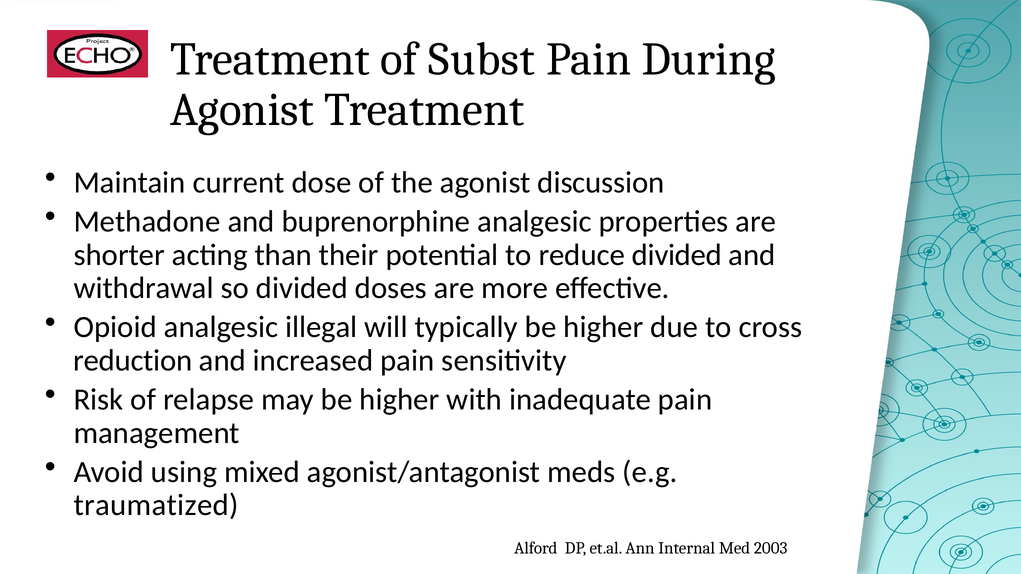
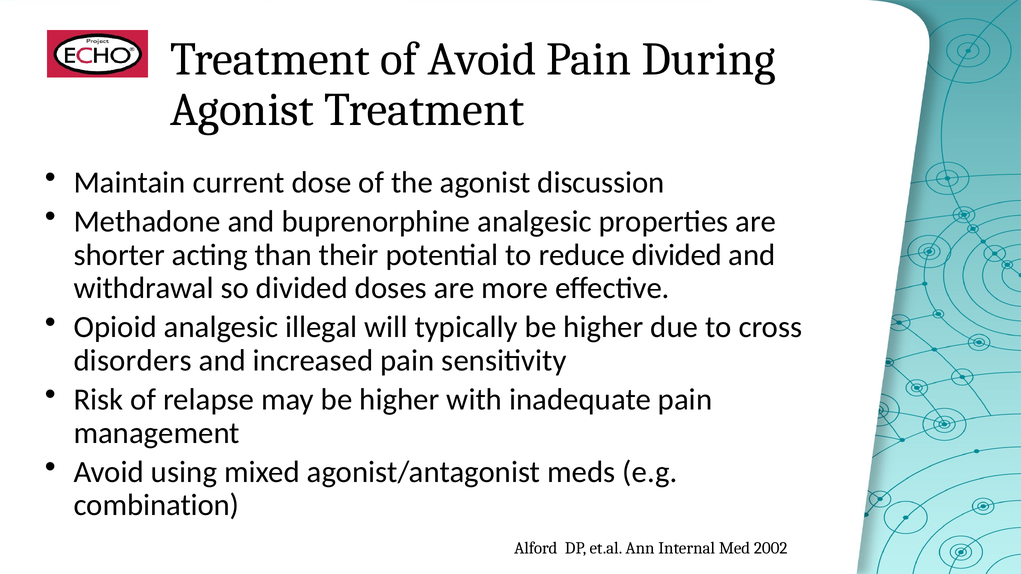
of Subst: Subst -> Avoid
reduction: reduction -> disorders
traumatized: traumatized -> combination
2003: 2003 -> 2002
